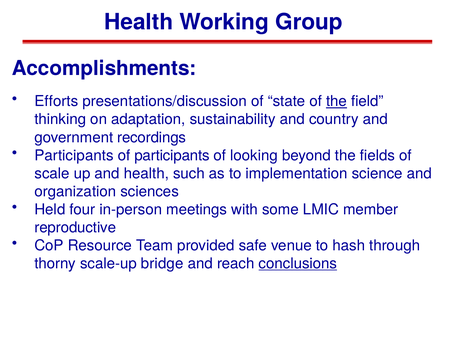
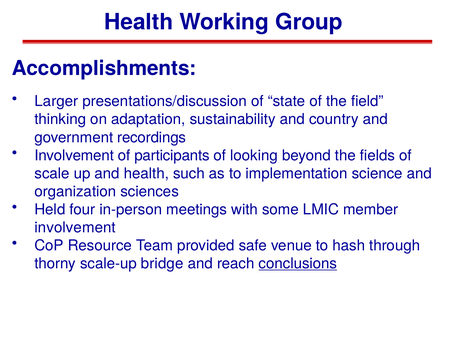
Efforts: Efforts -> Larger
the at (336, 101) underline: present -> none
Participants at (74, 156): Participants -> Involvement
reproductive at (75, 228): reproductive -> involvement
